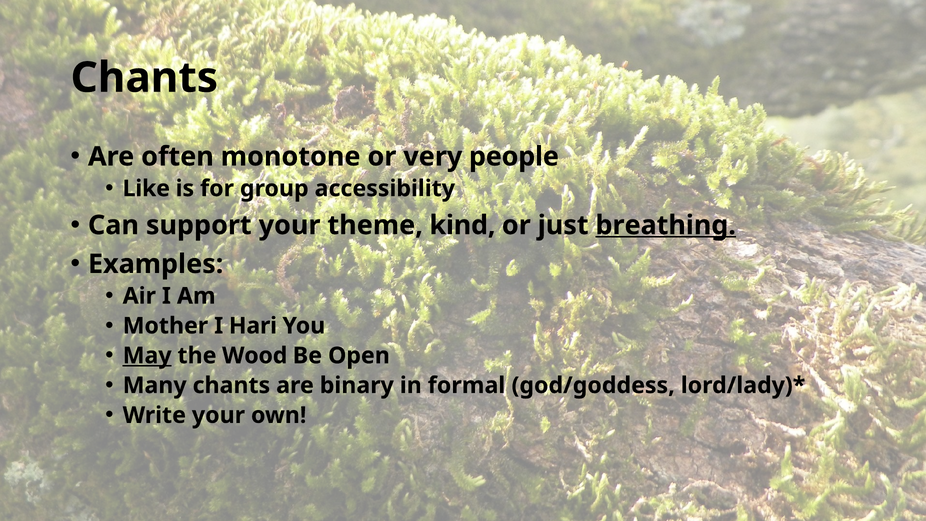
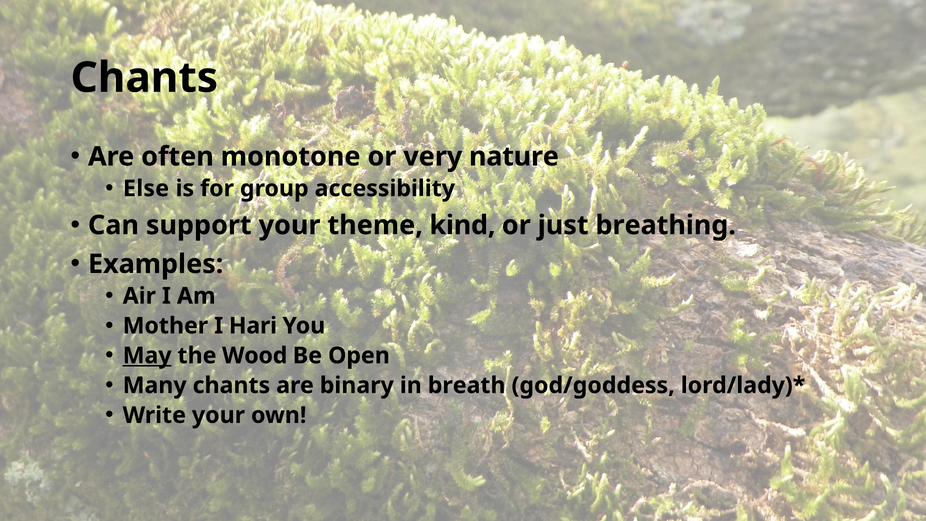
people: people -> nature
Like: Like -> Else
breathing underline: present -> none
formal: formal -> breath
